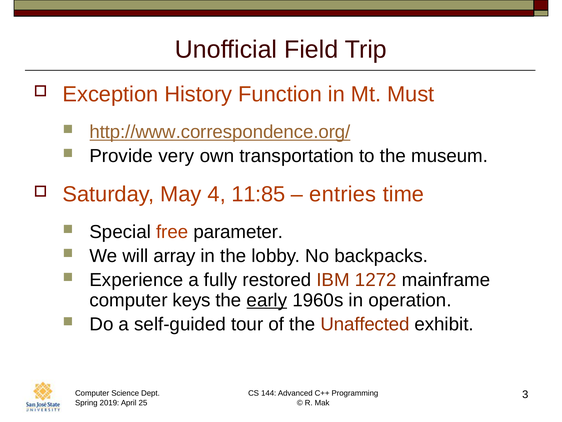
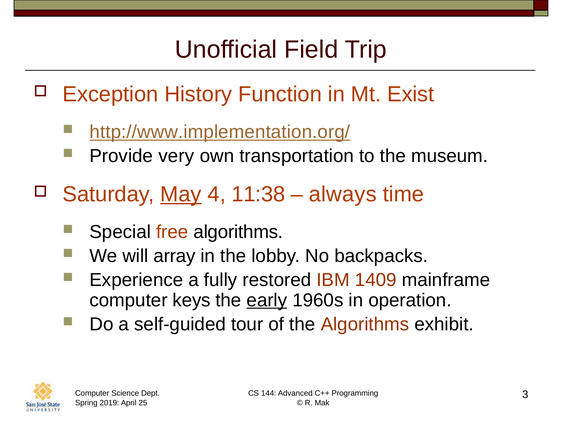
Must: Must -> Exist
http://www.correspondence.org/: http://www.correspondence.org/ -> http://www.implementation.org/
May underline: none -> present
11:85: 11:85 -> 11:38
entries: entries -> always
free parameter: parameter -> algorithms
1272: 1272 -> 1409
the Unaffected: Unaffected -> Algorithms
